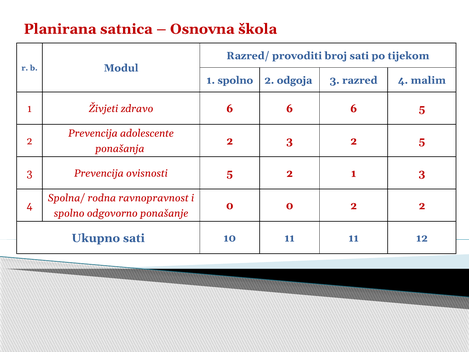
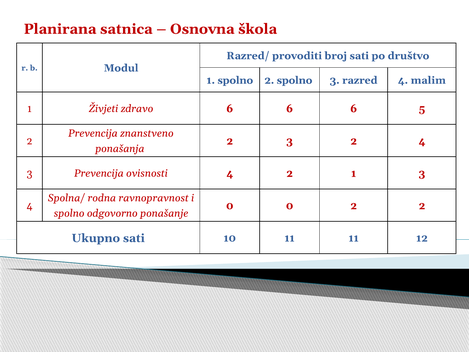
tijekom: tijekom -> društvo
2 odgoja: odgoja -> spolno
adolescente: adolescente -> znanstveno
2 5: 5 -> 4
ovisnosti 5: 5 -> 4
